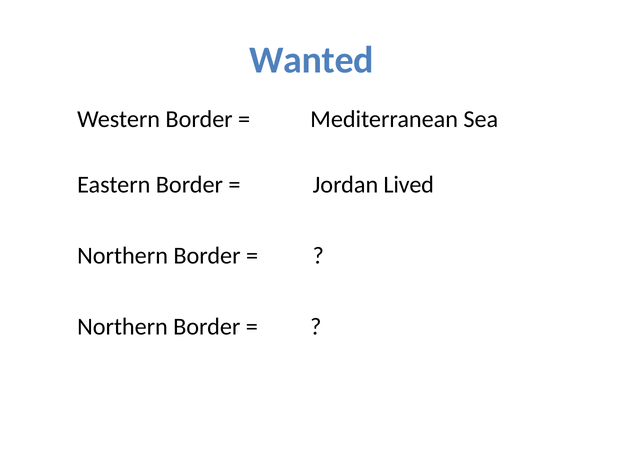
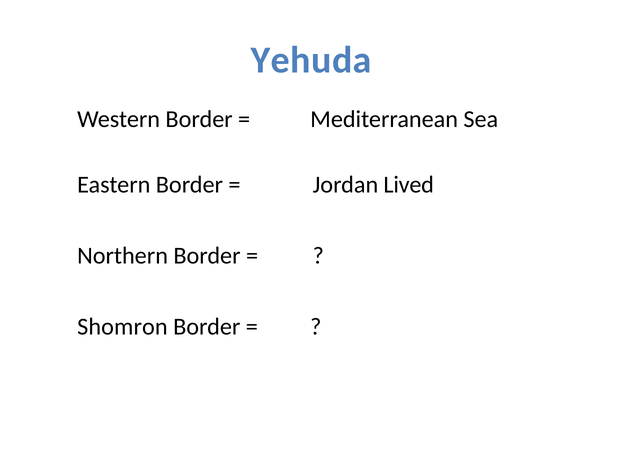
Wanted: Wanted -> Yehuda
Northern at (122, 326): Northern -> Shomron
